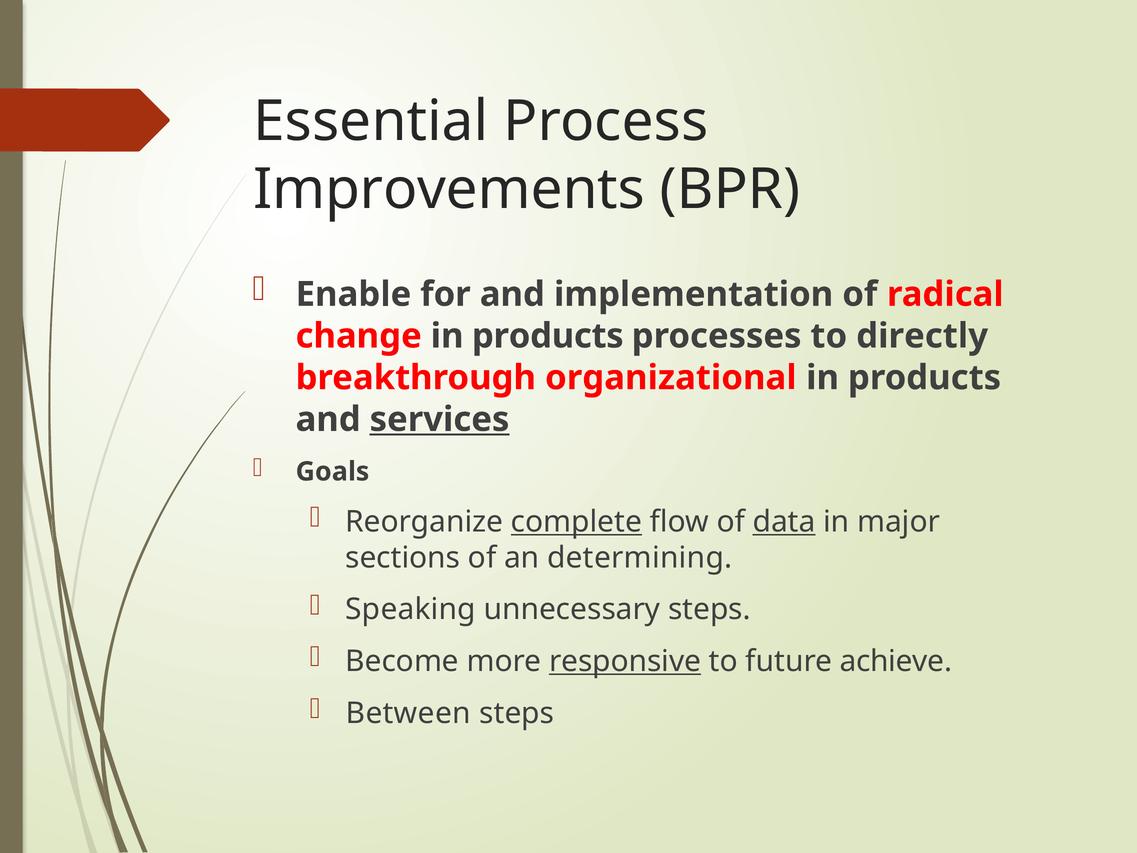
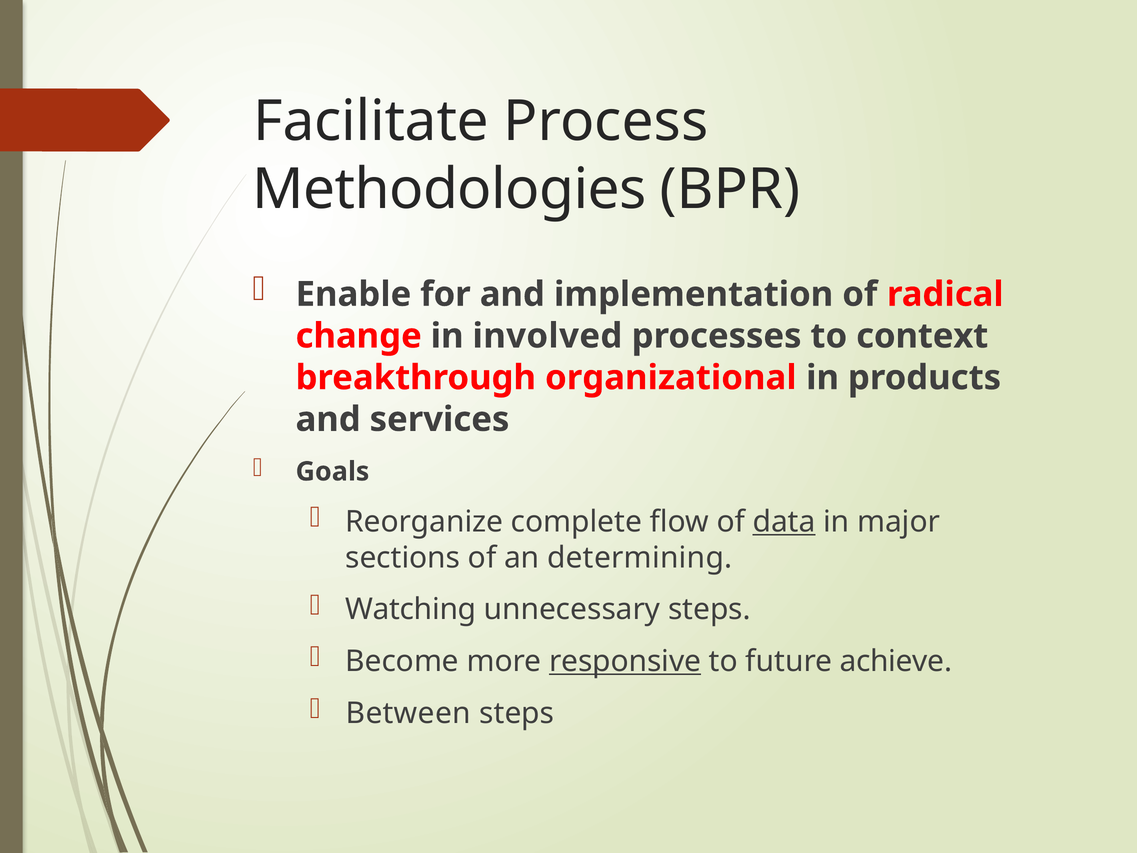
Essential: Essential -> Facilitate
Improvements: Improvements -> Methodologies
change in products: products -> involved
directly: directly -> context
services underline: present -> none
complete underline: present -> none
Speaking: Speaking -> Watching
